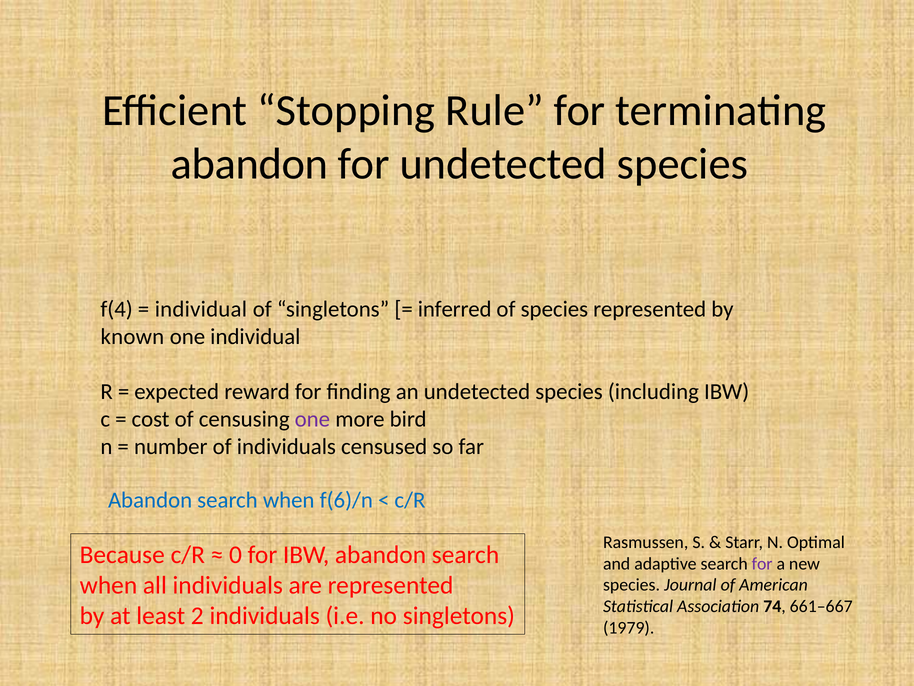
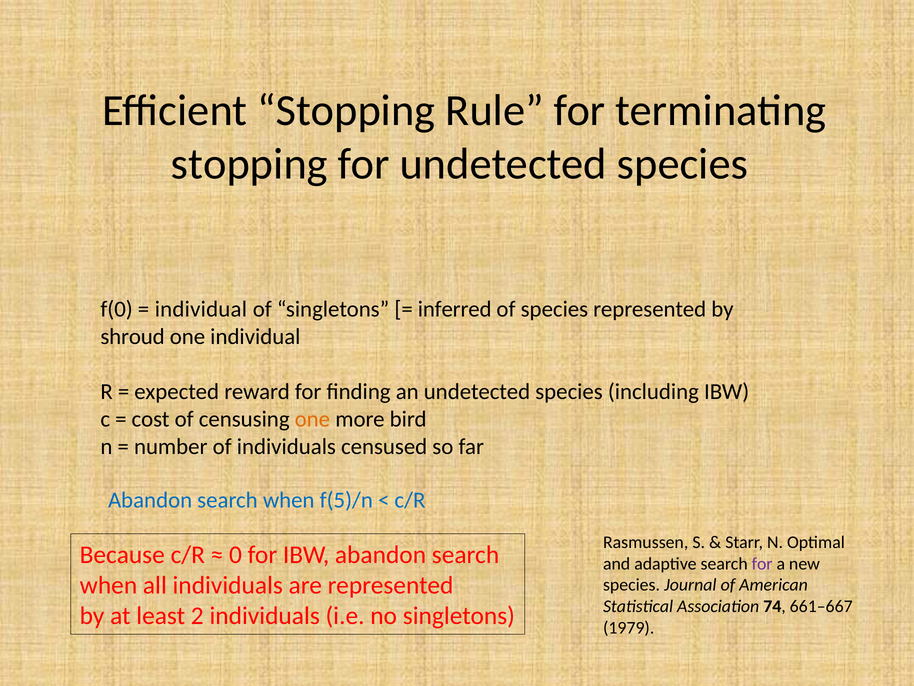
abandon at (249, 164): abandon -> stopping
f(4: f(4 -> f(0
known: known -> shroud
one at (312, 419) colour: purple -> orange
f(6)/n: f(6)/n -> f(5)/n
